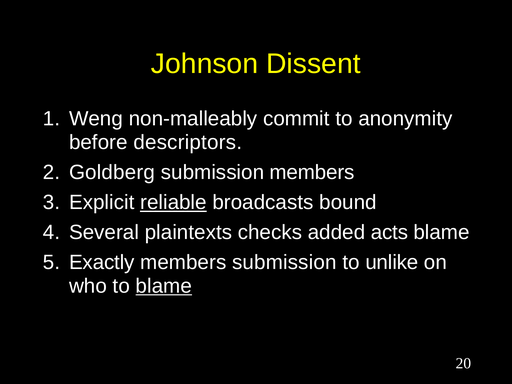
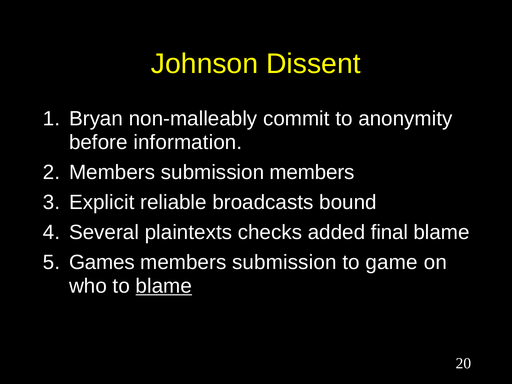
Weng: Weng -> Bryan
descriptors: descriptors -> information
Goldberg at (112, 172): Goldberg -> Members
reliable underline: present -> none
acts: acts -> final
Exactly: Exactly -> Games
unlike: unlike -> game
